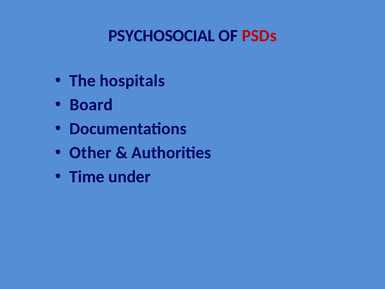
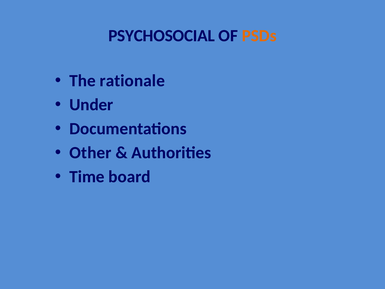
PSDs colour: red -> orange
hospitals: hospitals -> rationale
Board: Board -> Under
under: under -> board
